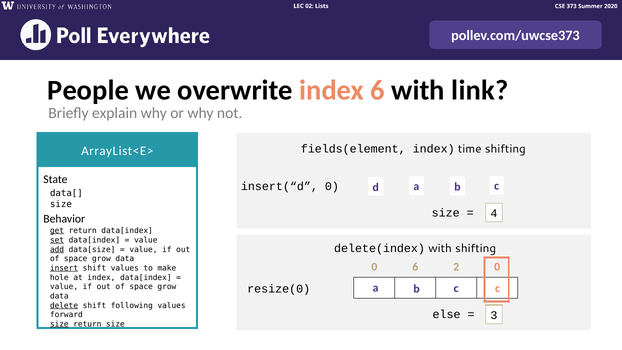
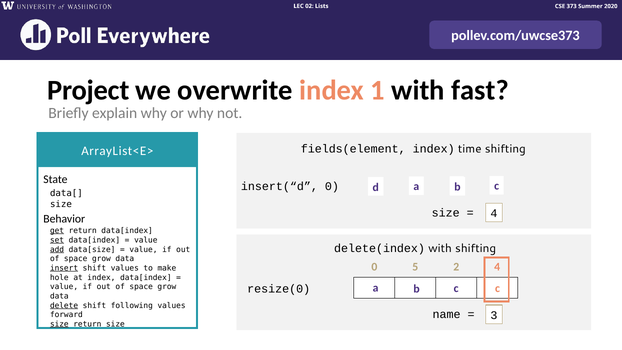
People: People -> Project
index 6: 6 -> 1
link: link -> fast
0 6: 6 -> 5
2 0: 0 -> 4
else: else -> name
